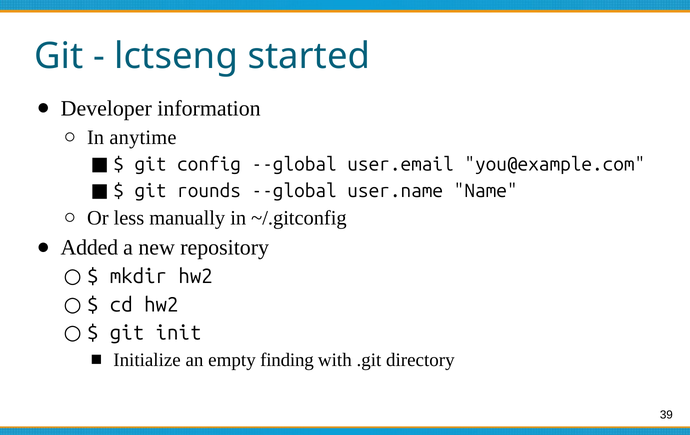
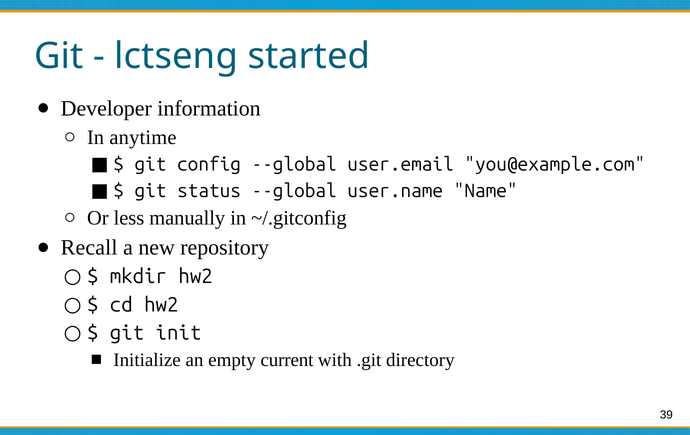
rounds: rounds -> status
Added: Added -> Recall
finding: finding -> current
